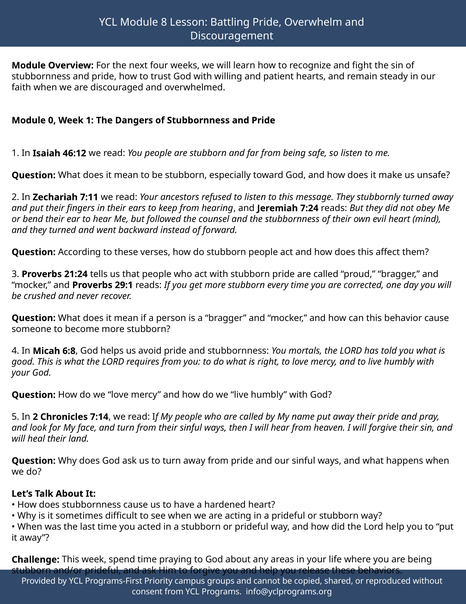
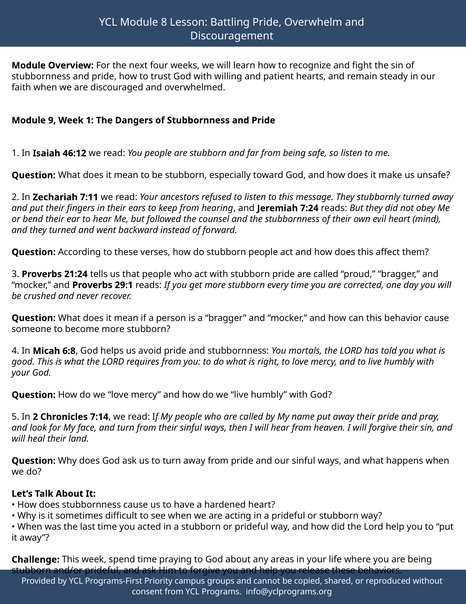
0: 0 -> 9
